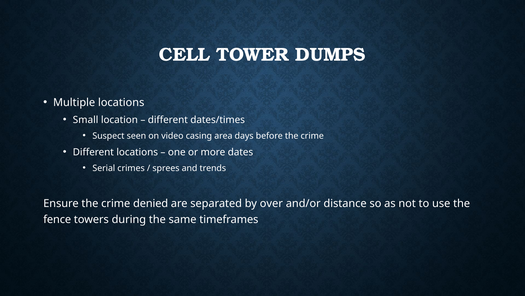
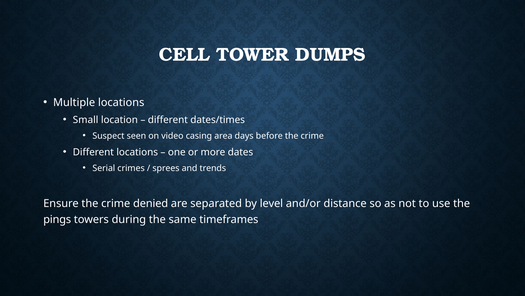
over: over -> level
fence: fence -> pings
